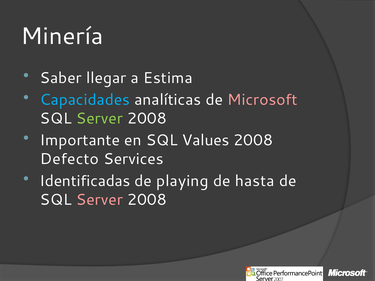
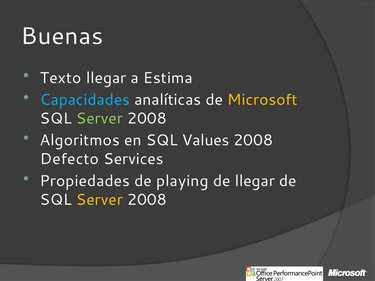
Minería: Minería -> Buenas
Saber: Saber -> Texto
Microsoft colour: pink -> yellow
Importante: Importante -> Algoritmos
Identificadas: Identificadas -> Propiedades
de hasta: hasta -> llegar
Server at (99, 200) colour: pink -> yellow
